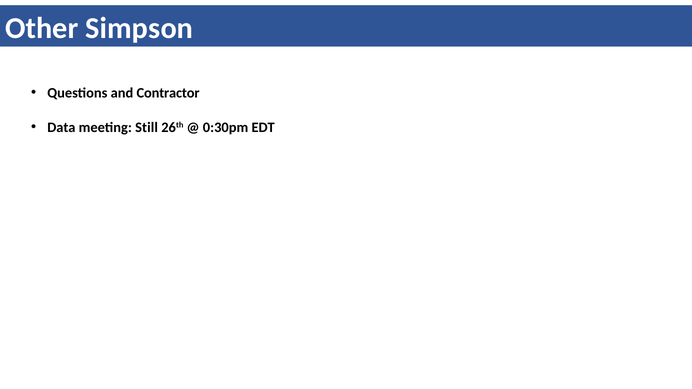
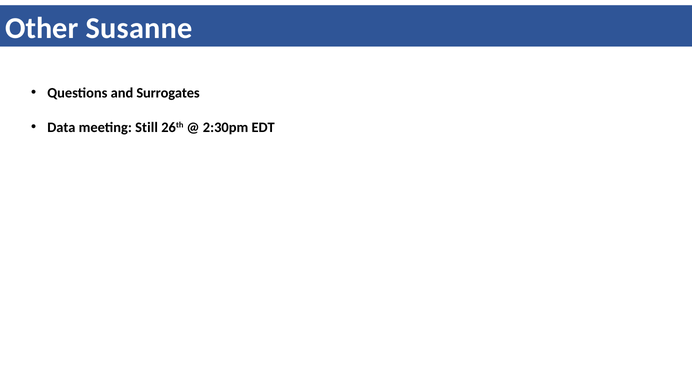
Simpson: Simpson -> Susanne
Contractor: Contractor -> Surrogates
0:30pm: 0:30pm -> 2:30pm
